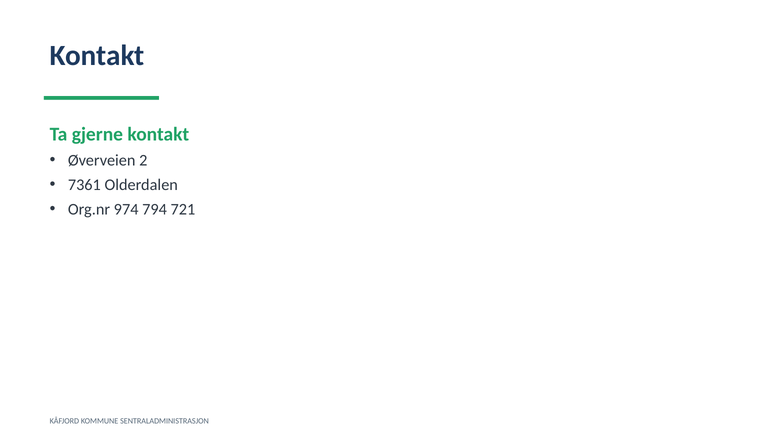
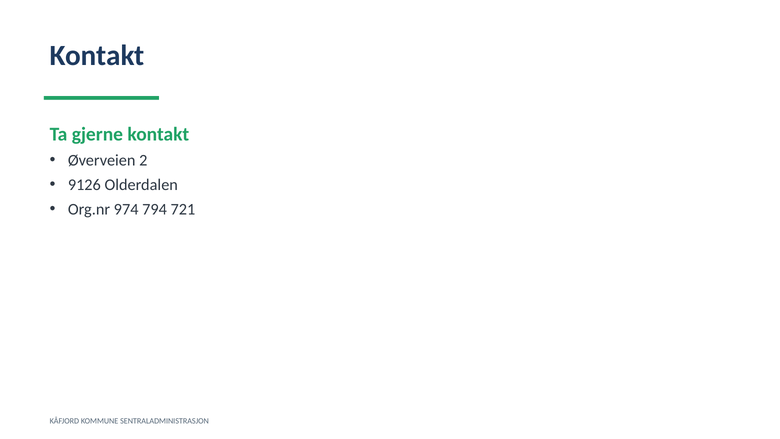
7361: 7361 -> 9126
